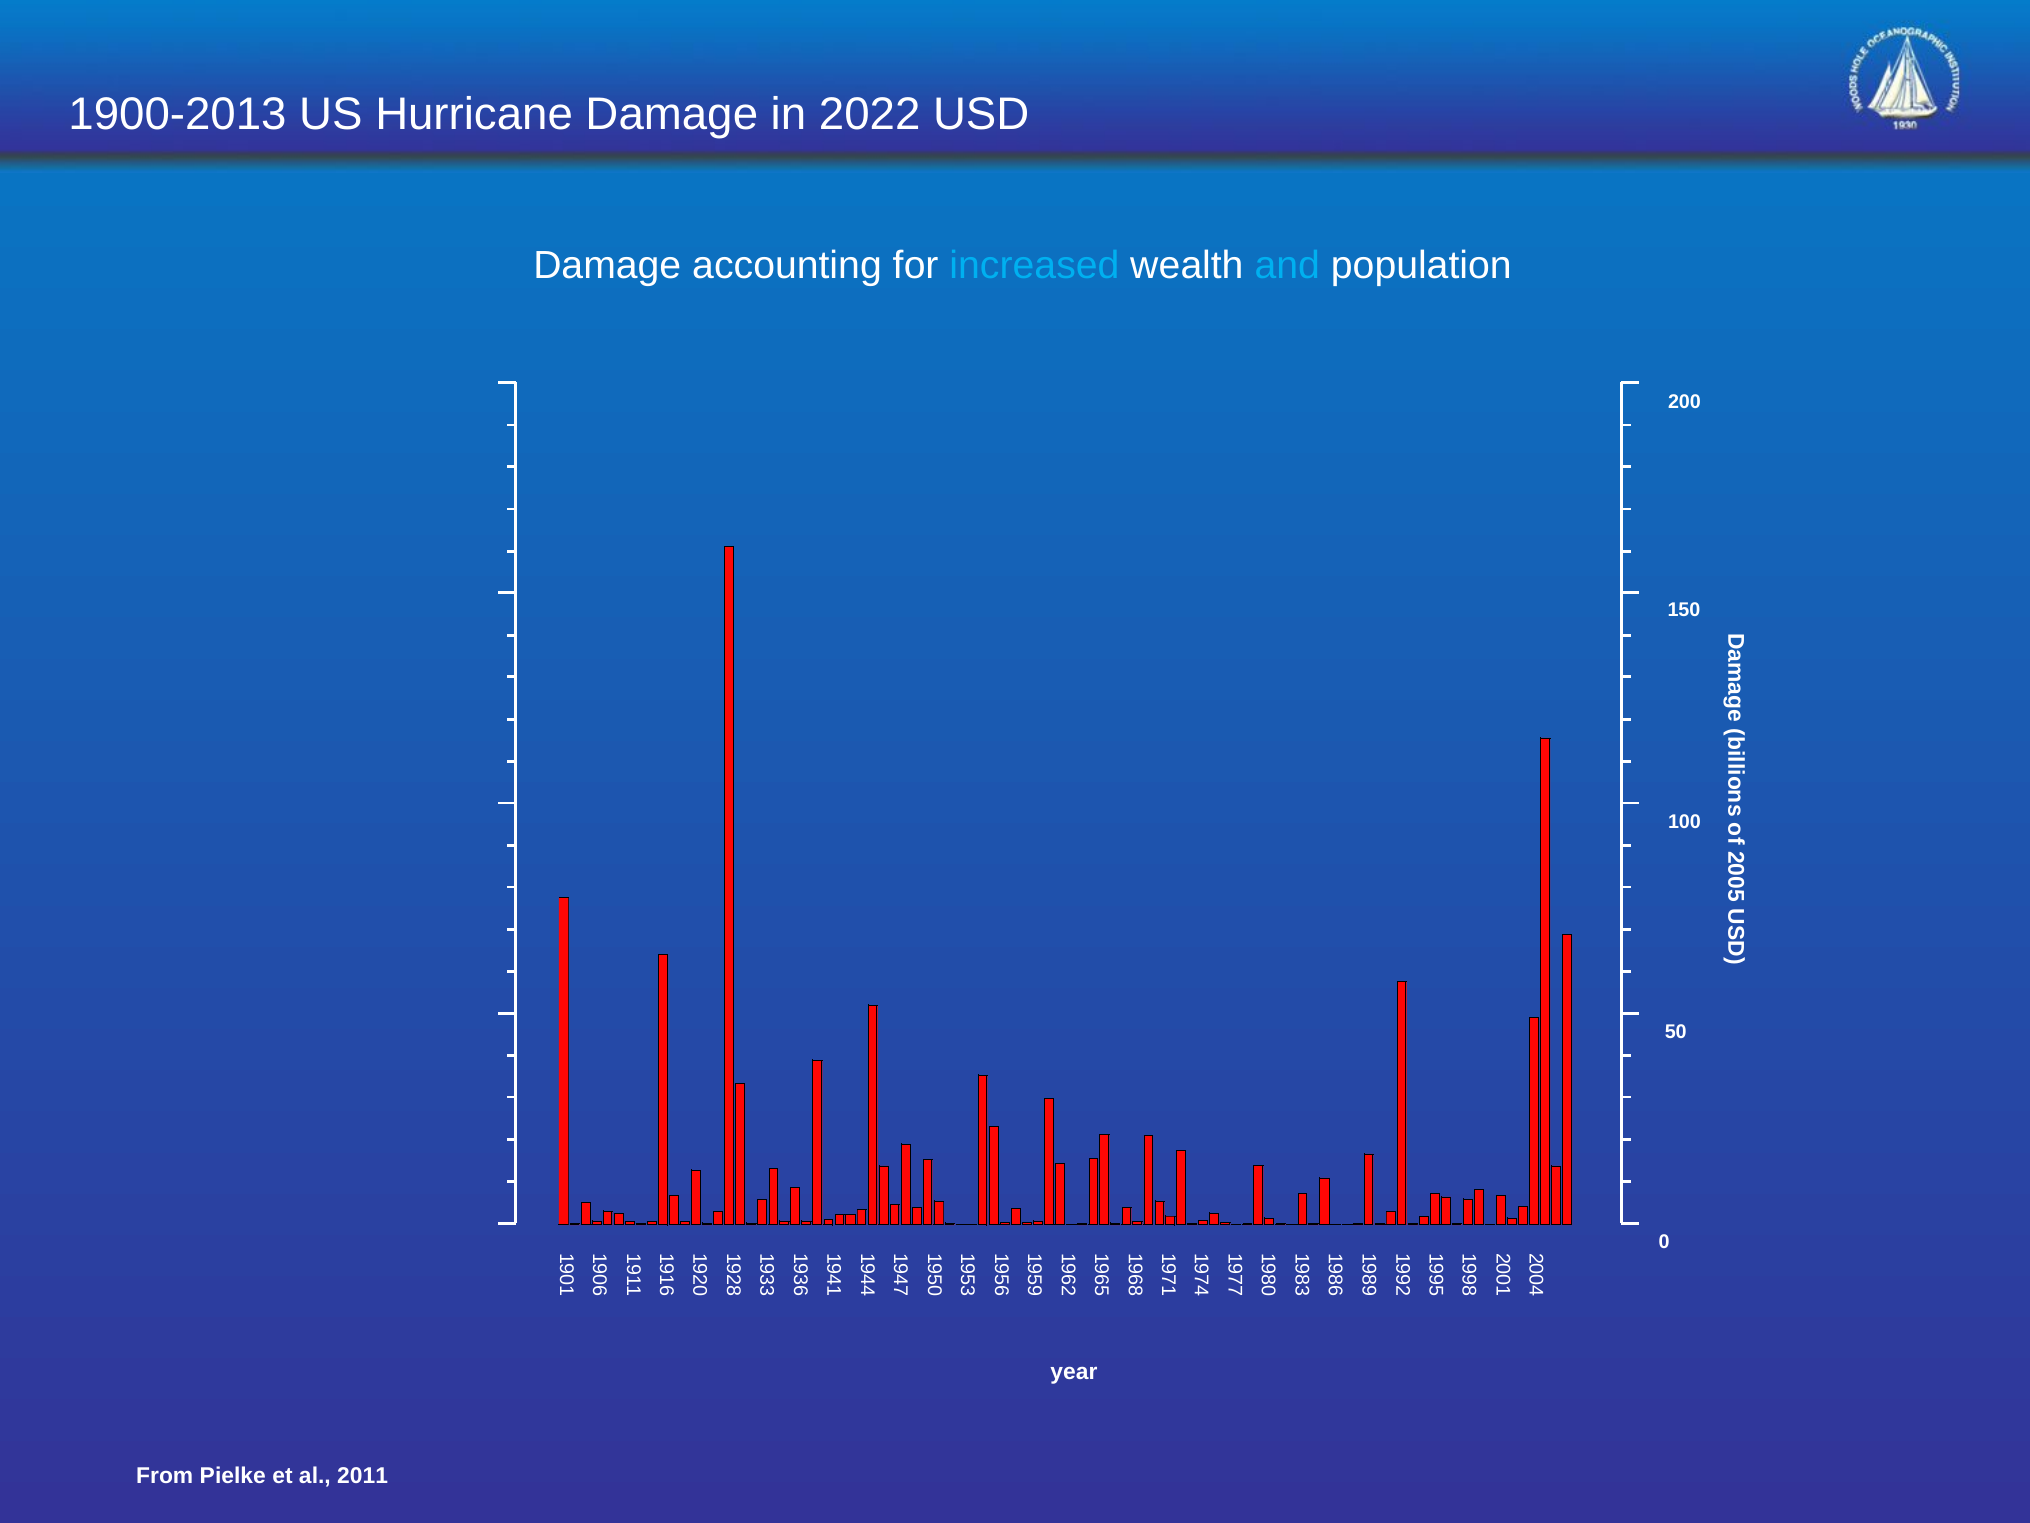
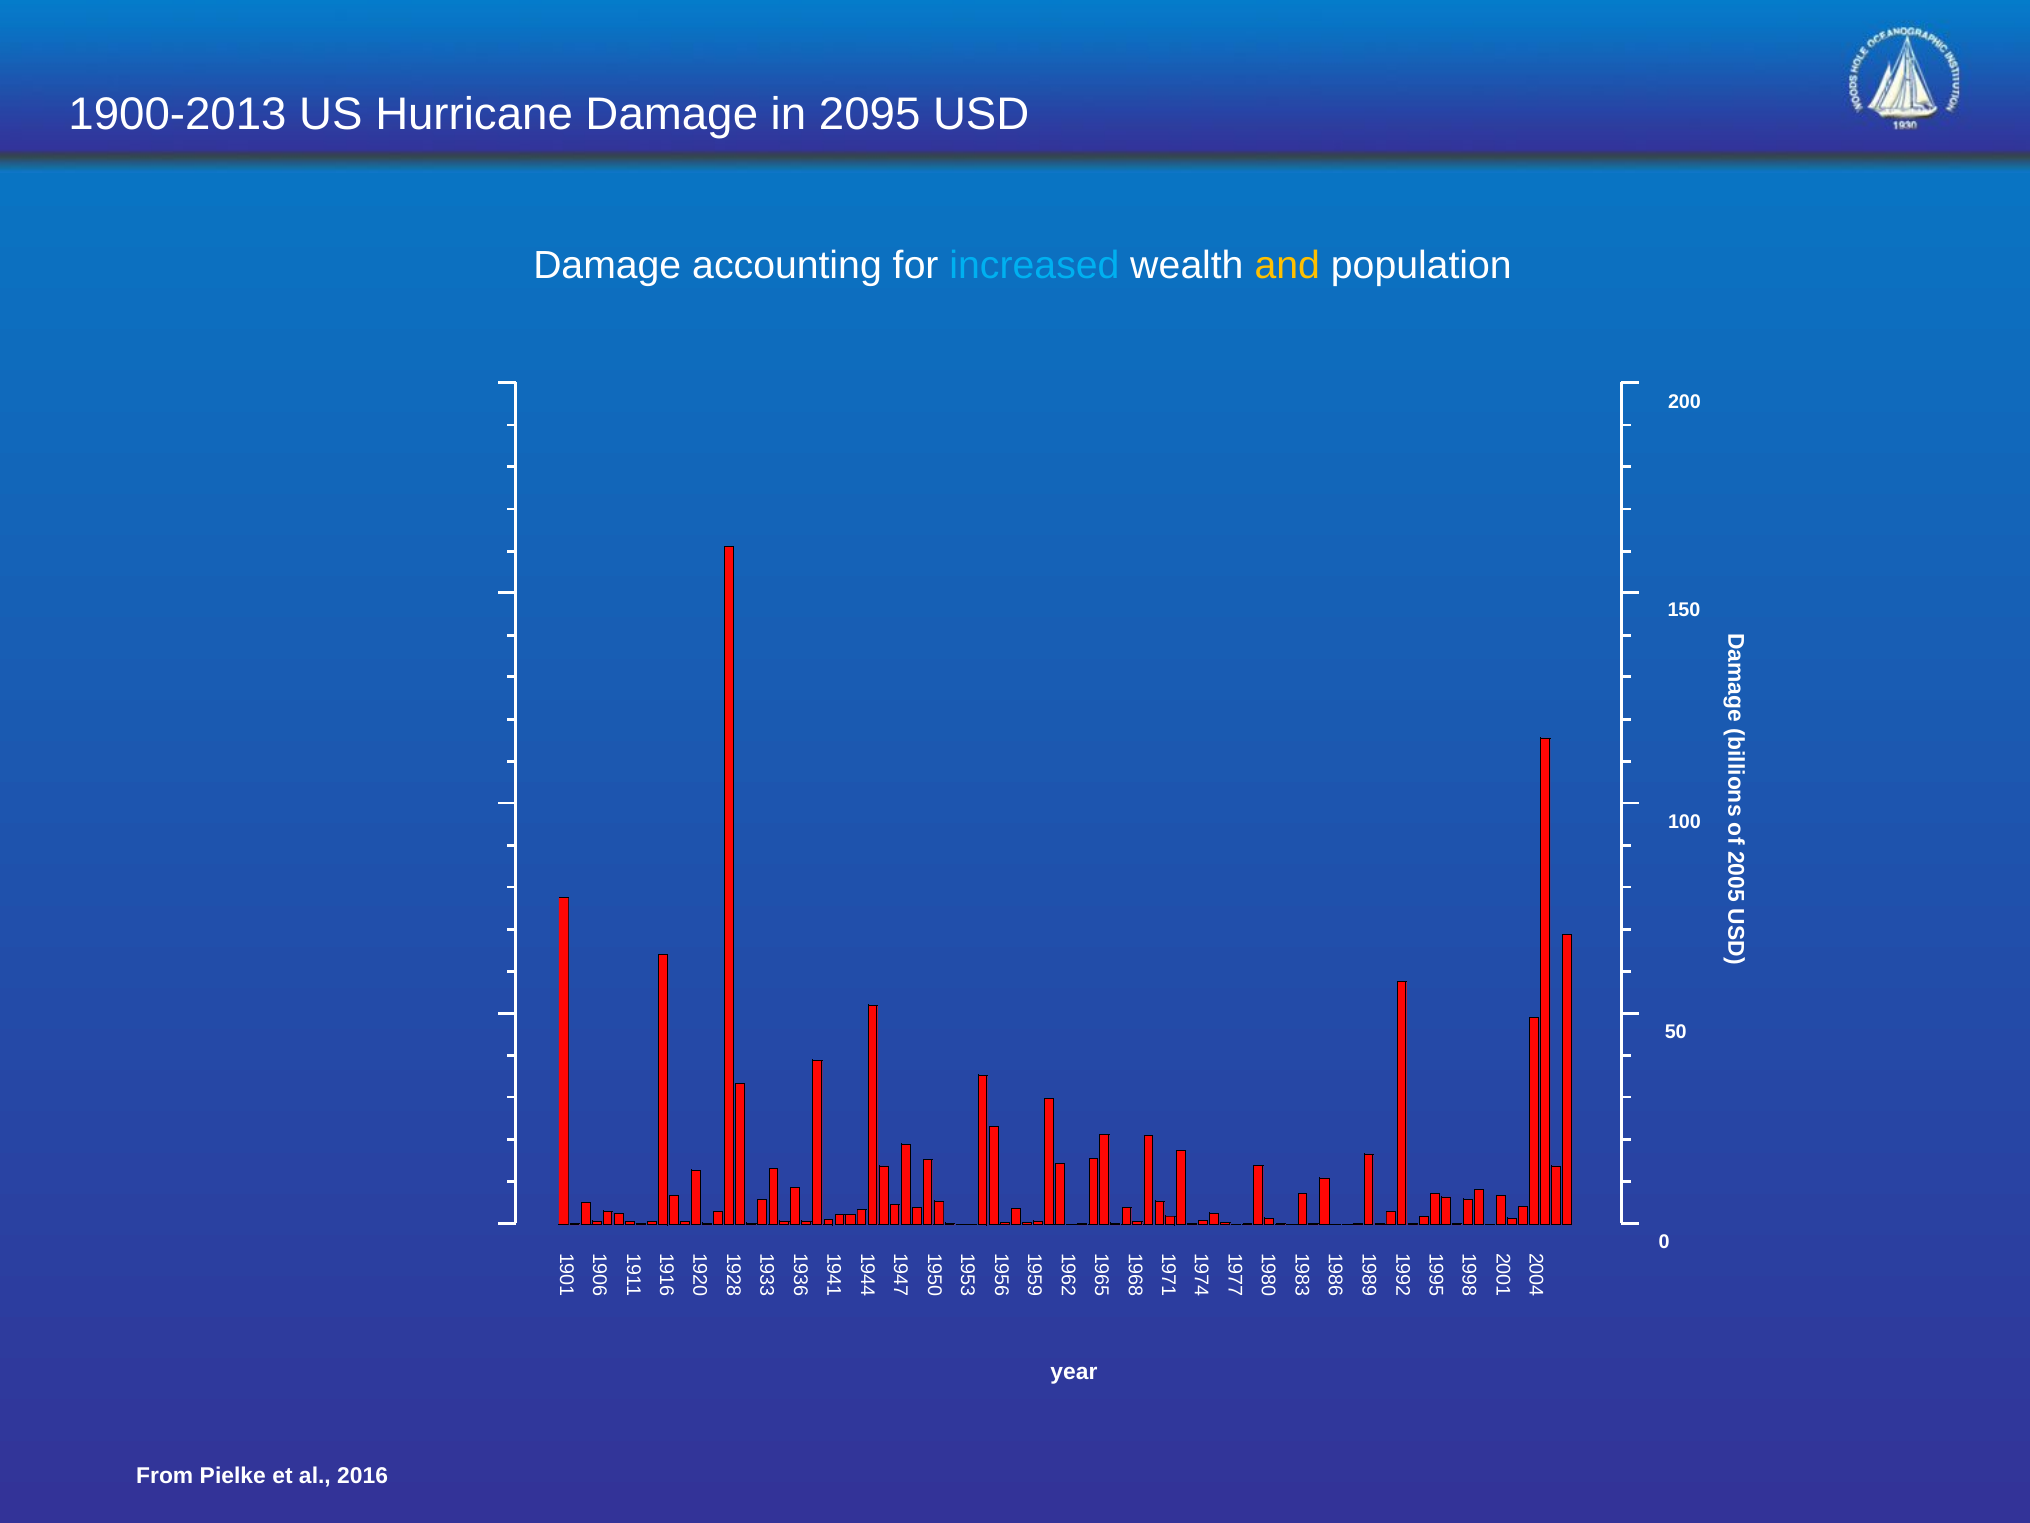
2022: 2022 -> 2095
and colour: light blue -> yellow
2011: 2011 -> 2016
